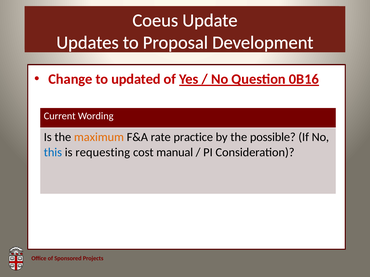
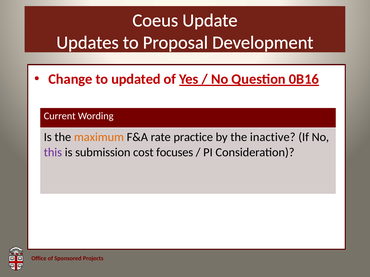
possible: possible -> inactive
this colour: blue -> purple
requesting: requesting -> submission
manual: manual -> focuses
